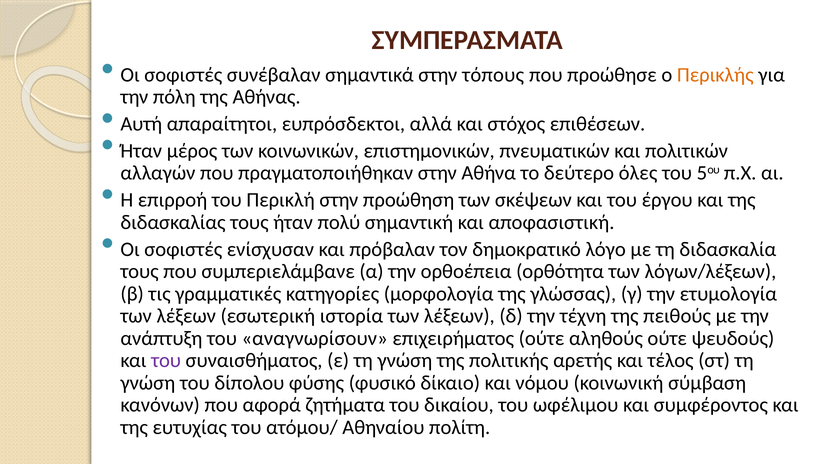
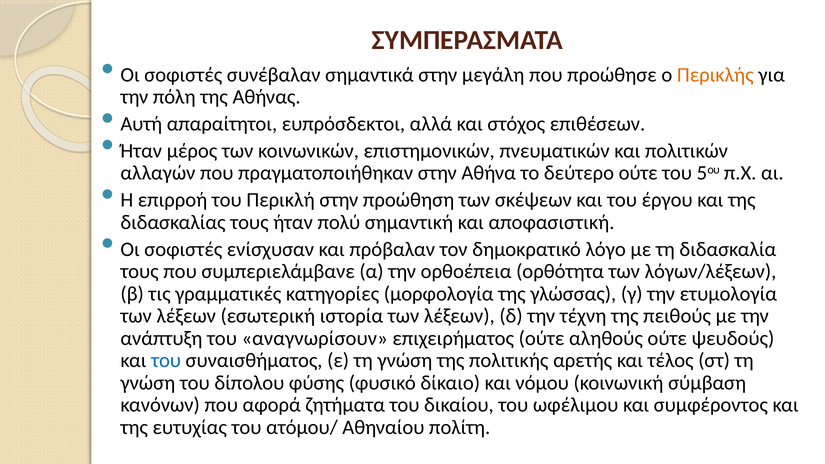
τόπους: τόπους -> μεγάλη
δεύτερο όλες: όλες -> ούτε
του at (166, 361) colour: purple -> blue
